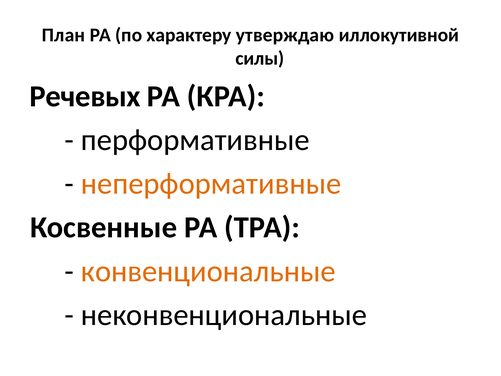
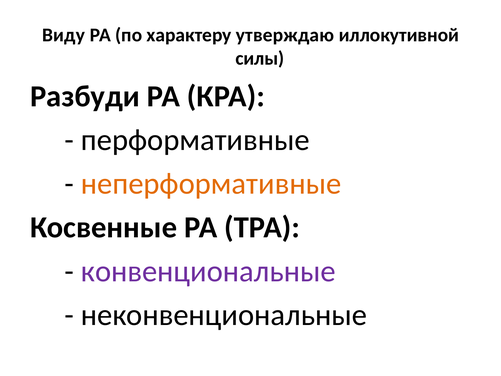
План: План -> Виду
Речевых: Речевых -> Разбуди
конвенциональные colour: orange -> purple
